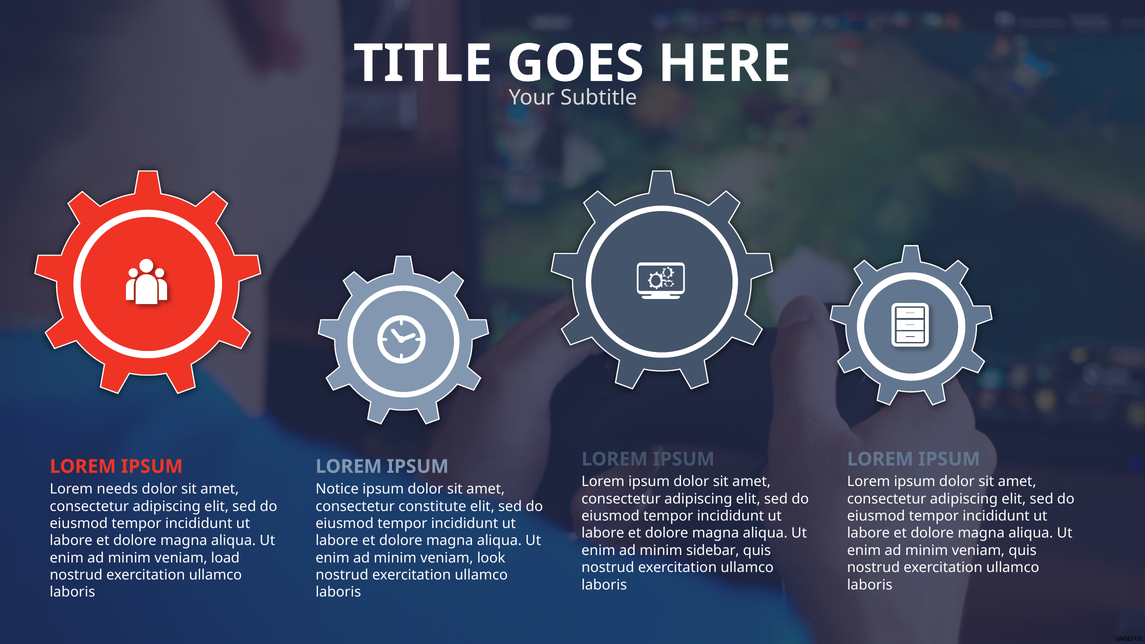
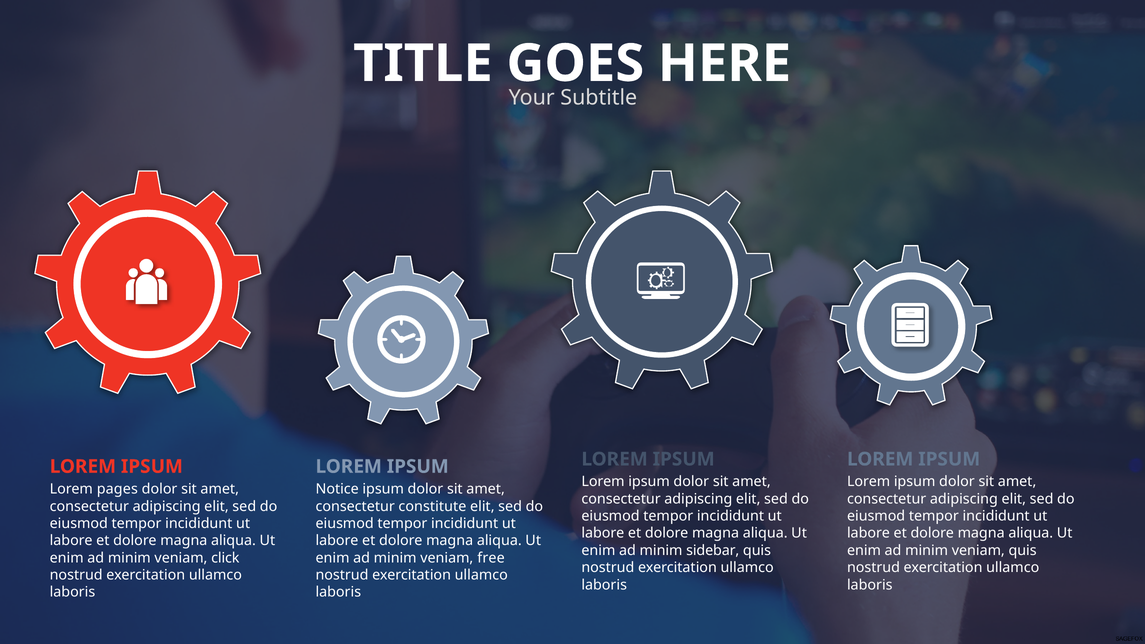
needs: needs -> pages
load: load -> click
look: look -> free
